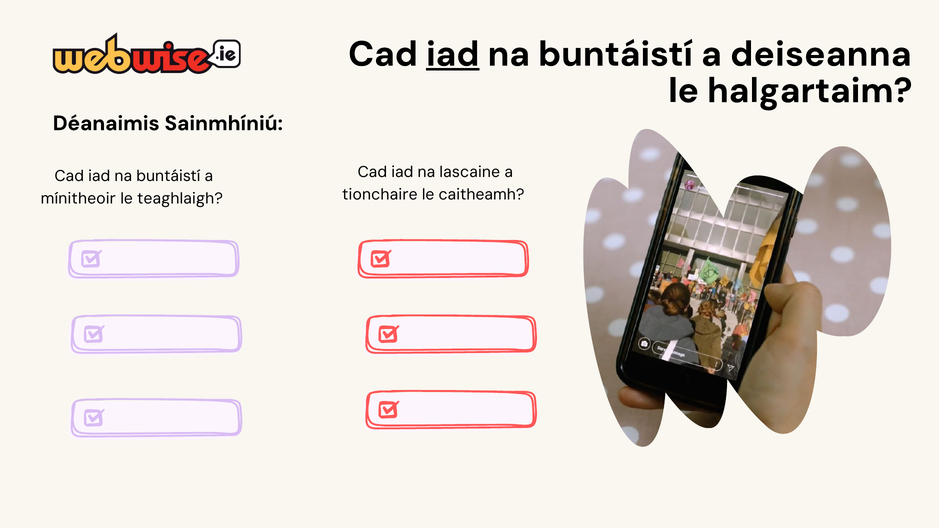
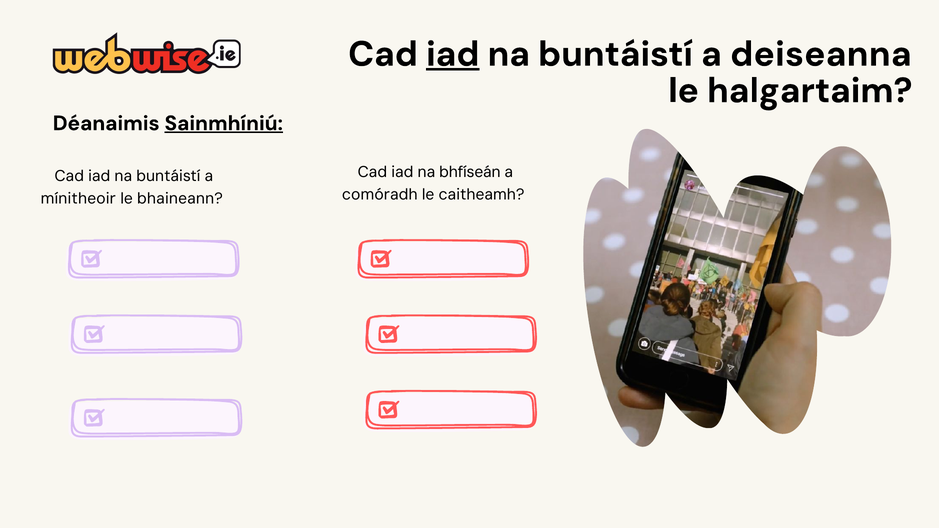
Sainmhíniú underline: none -> present
lascaine: lascaine -> bhfíseán
tionchaire: tionchaire -> comóradh
teaghlaigh: teaghlaigh -> bhaineann
